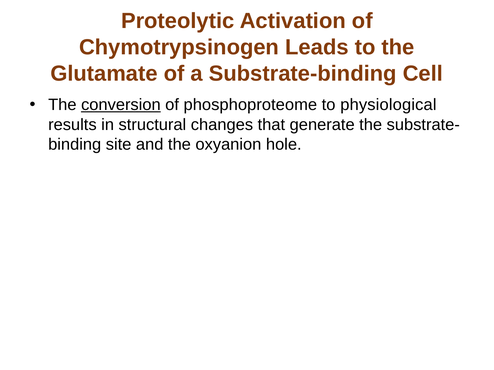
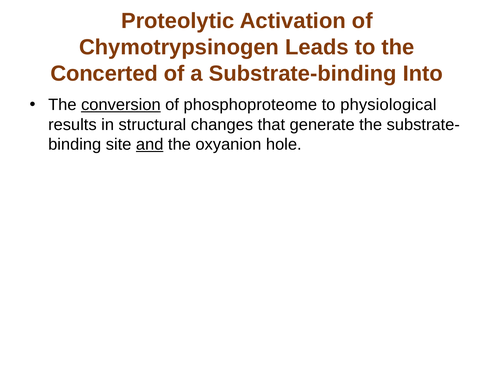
Glutamate: Glutamate -> Concerted
Cell: Cell -> Into
and underline: none -> present
